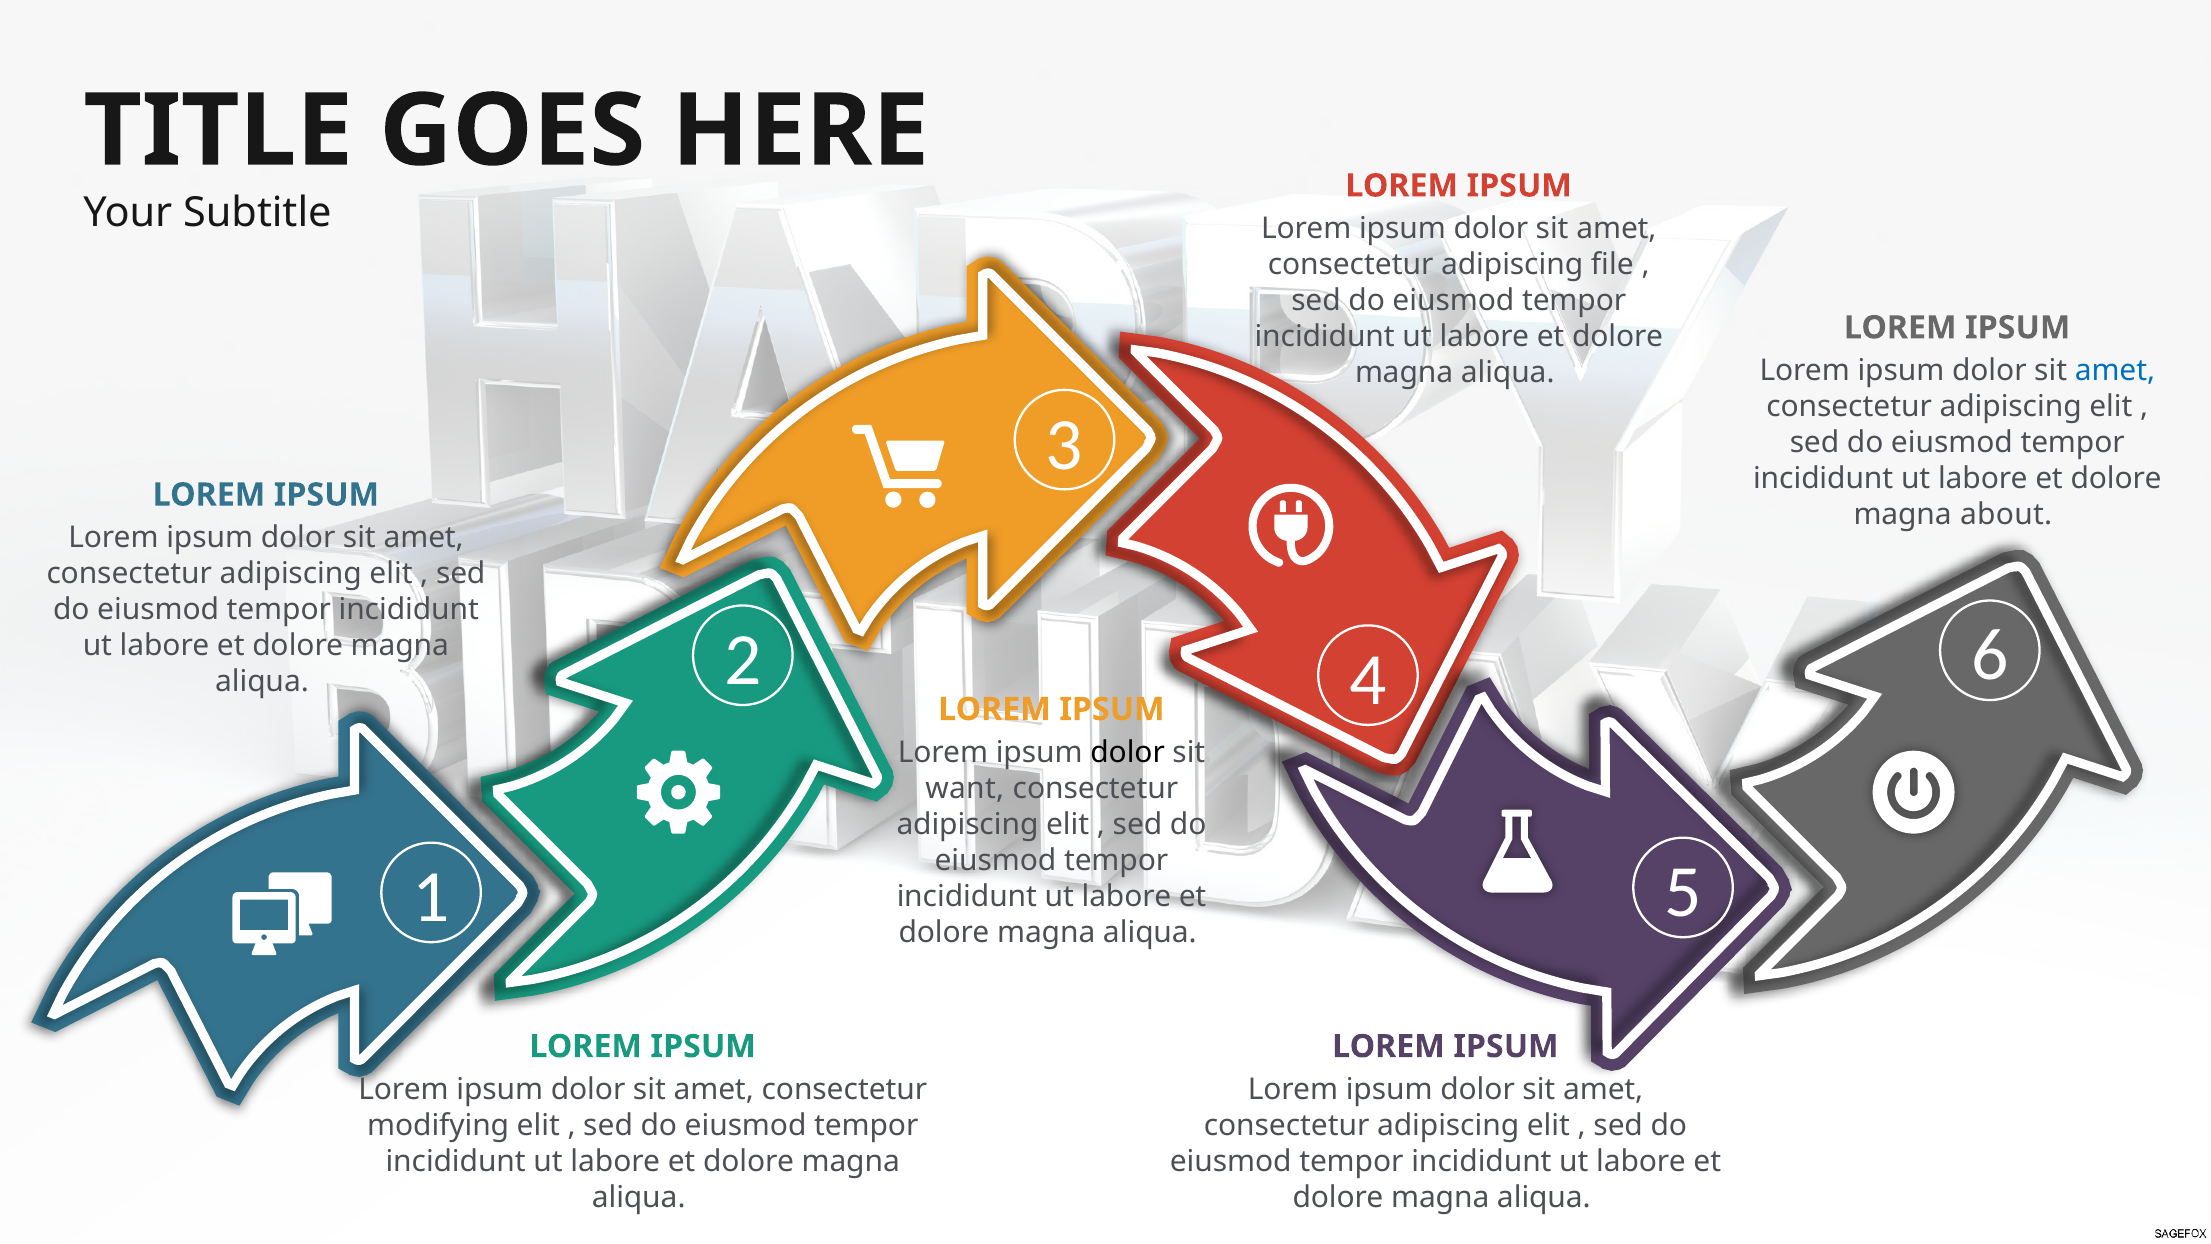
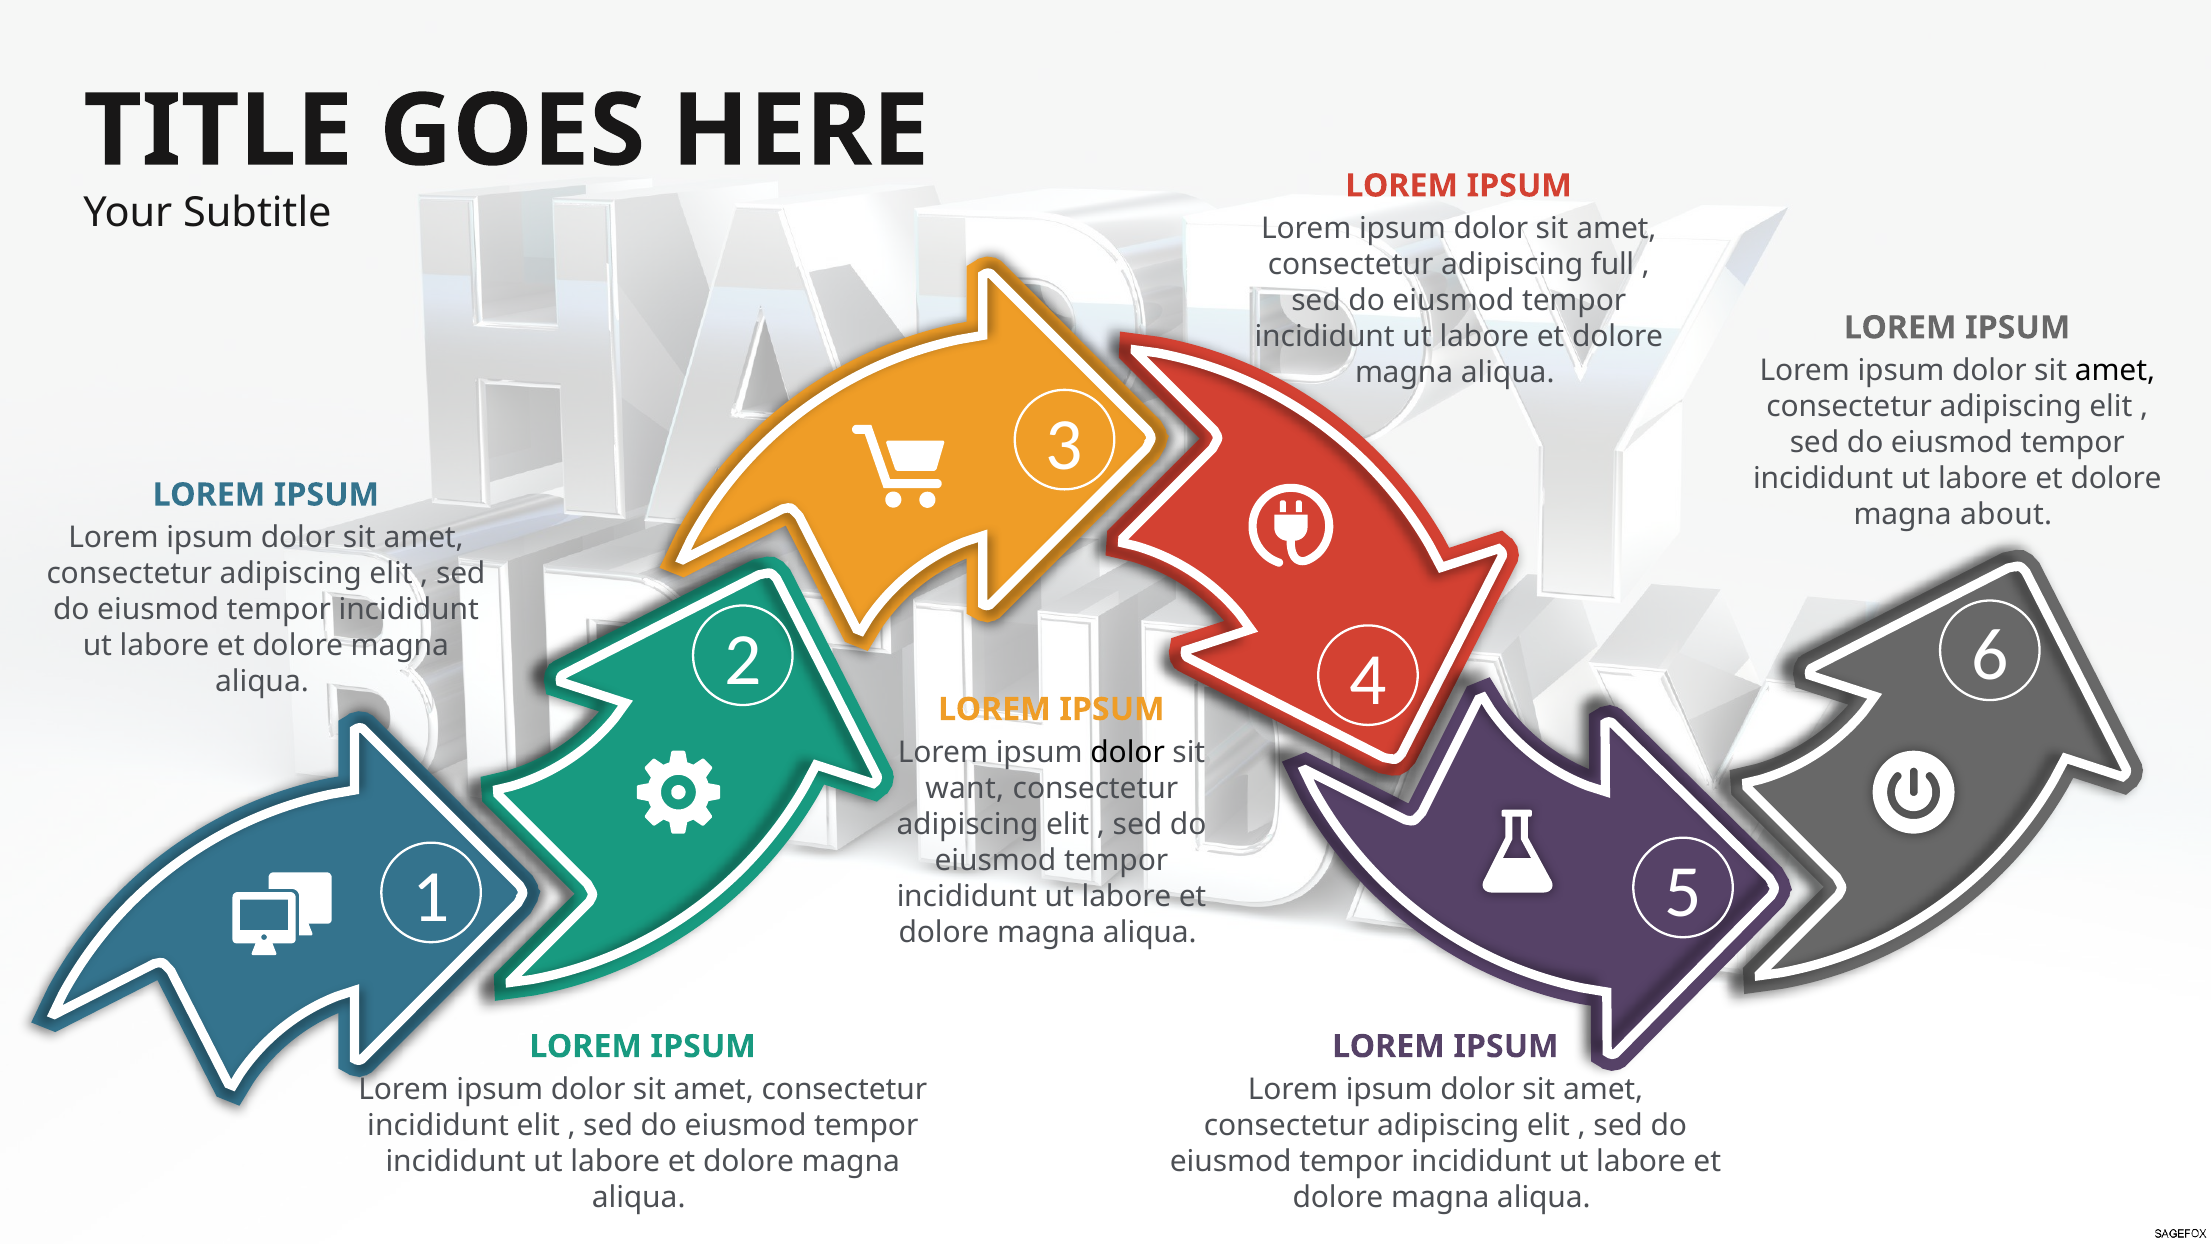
file: file -> full
amet at (2115, 371) colour: blue -> black
modifying at (438, 1125): modifying -> incididunt
